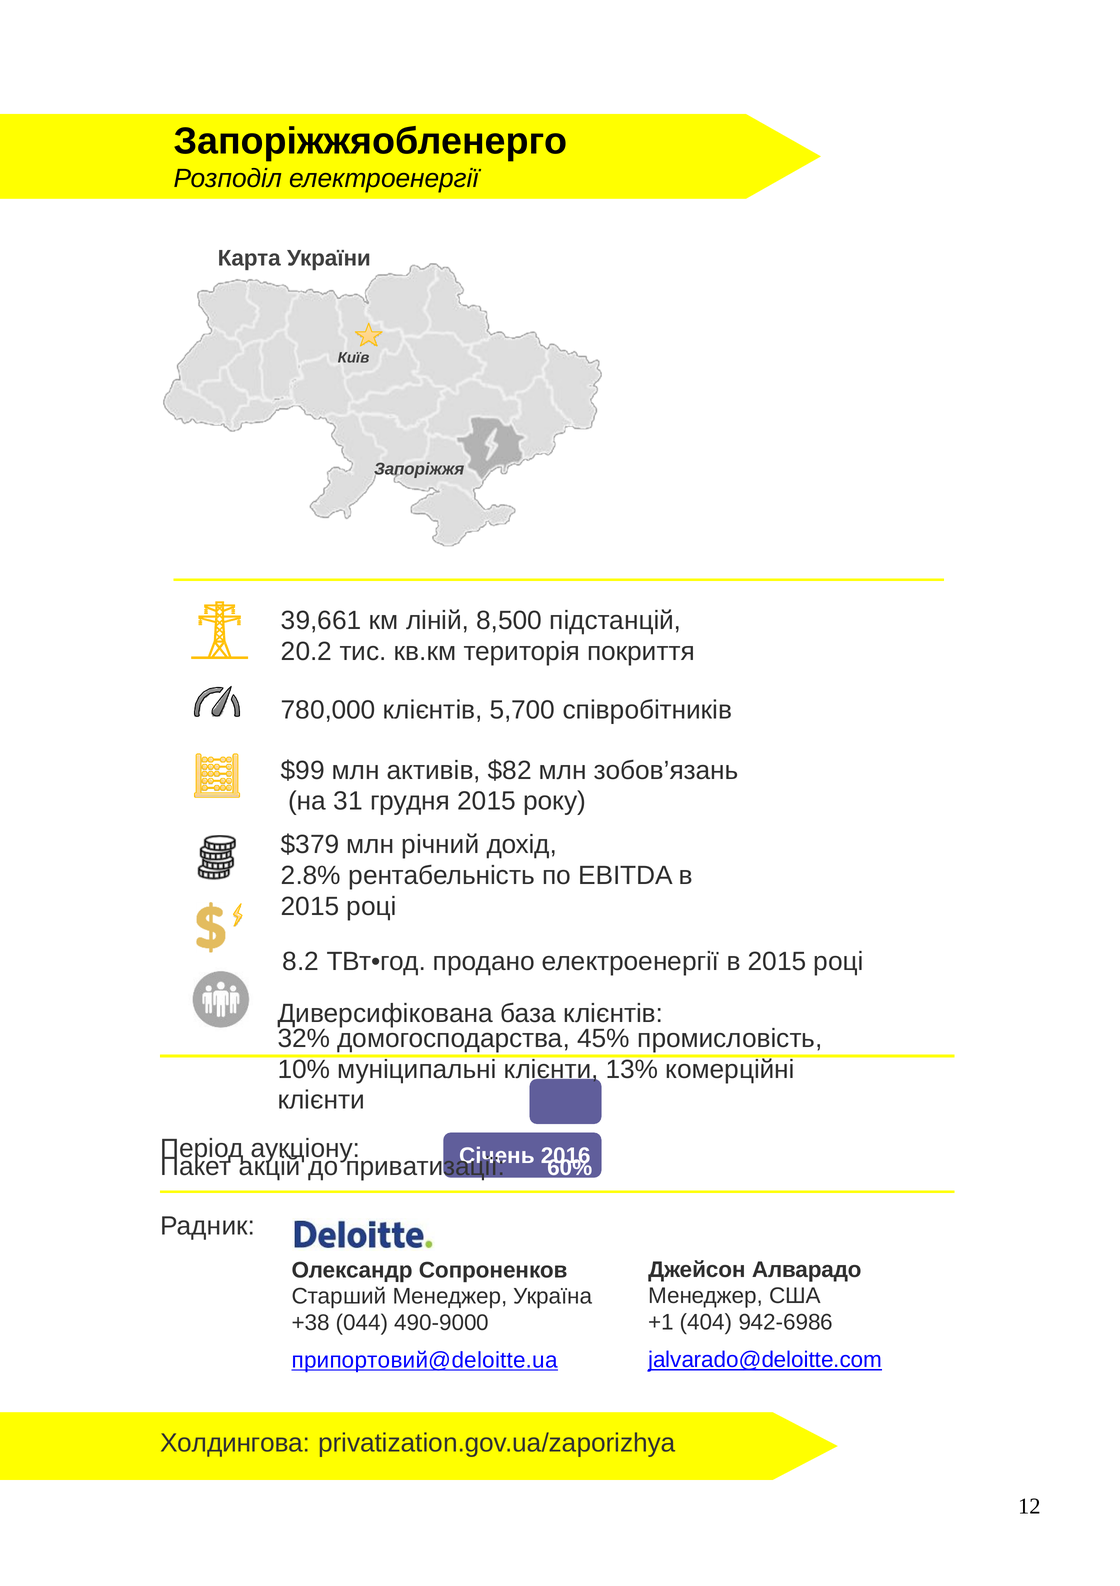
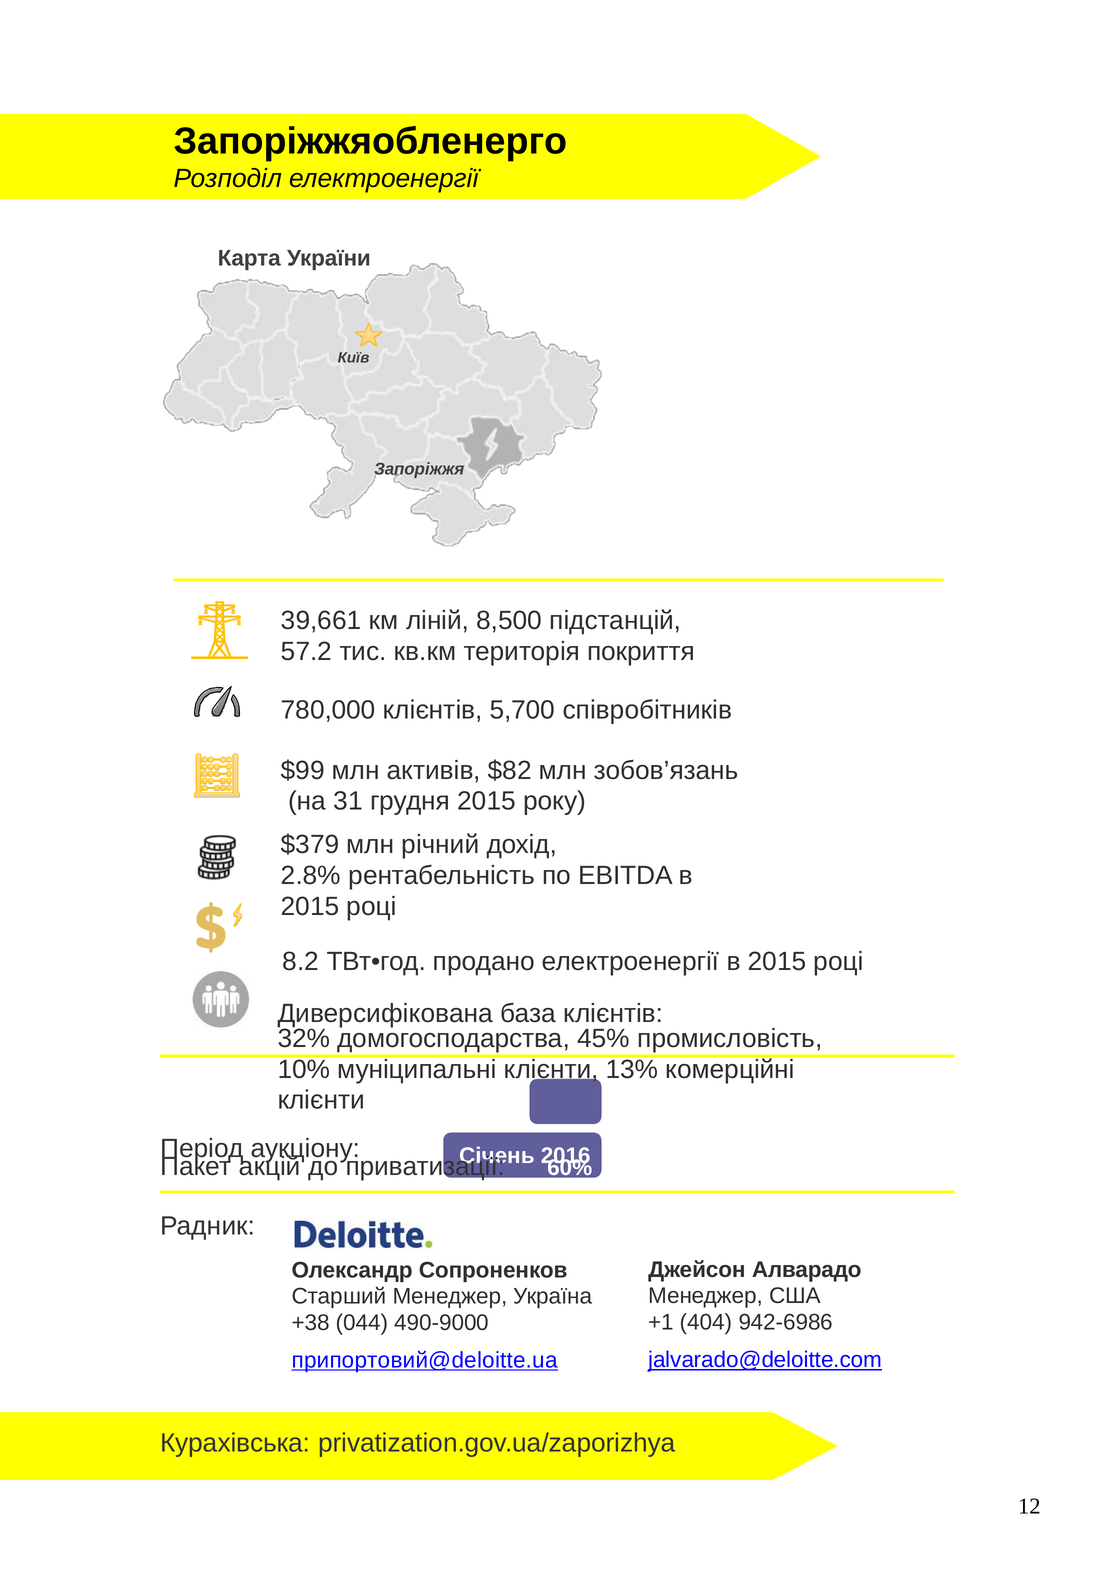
20.2: 20.2 -> 57.2
Холдингова: Холдингова -> Курахівська
